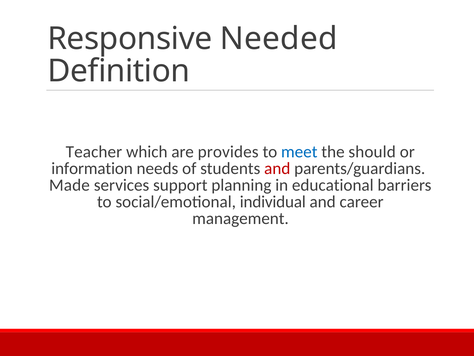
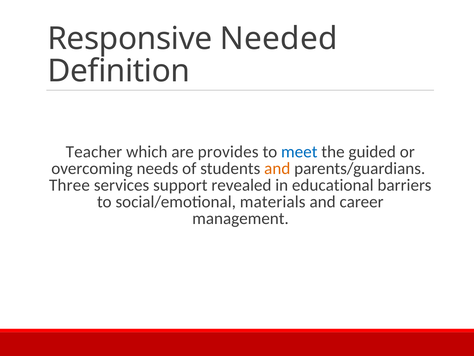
should: should -> guided
information: information -> overcoming
and at (277, 168) colour: red -> orange
Made: Made -> Three
planning: planning -> revealed
individual: individual -> materials
